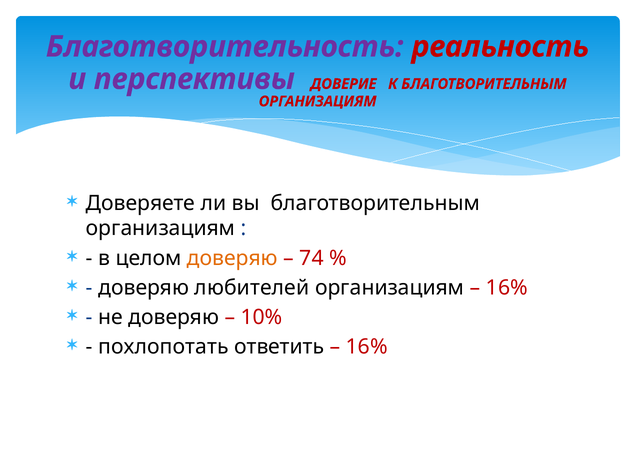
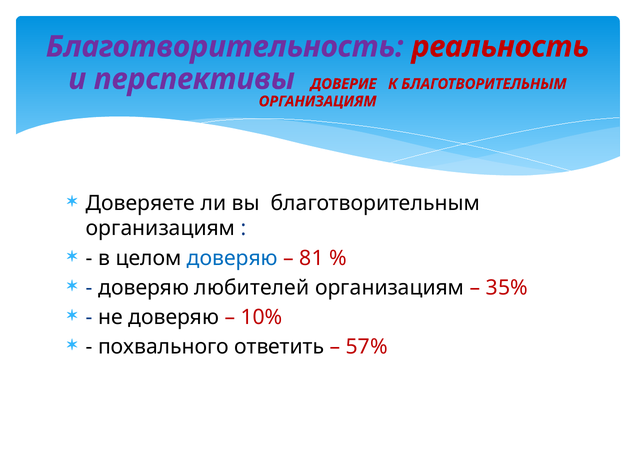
доверяю at (232, 258) colour: orange -> blue
74: 74 -> 81
16% at (507, 288): 16% -> 35%
похлопотать: похлопотать -> похвального
16% at (367, 347): 16% -> 57%
